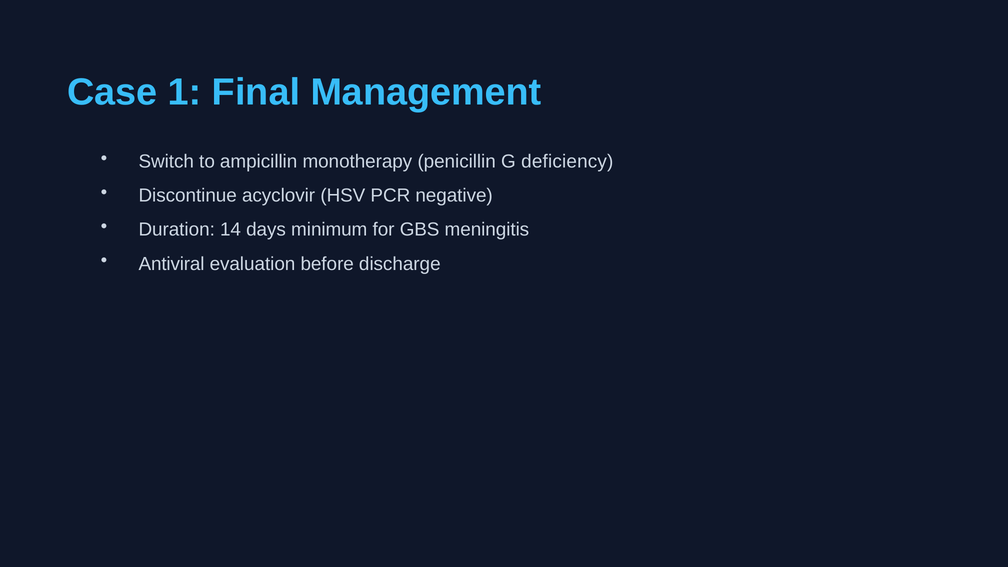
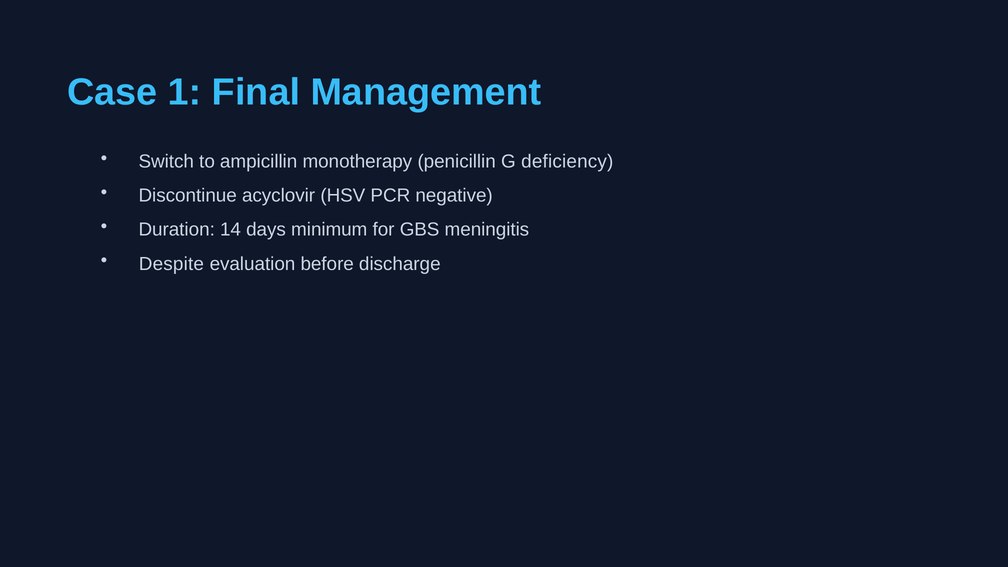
Antiviral: Antiviral -> Despite
